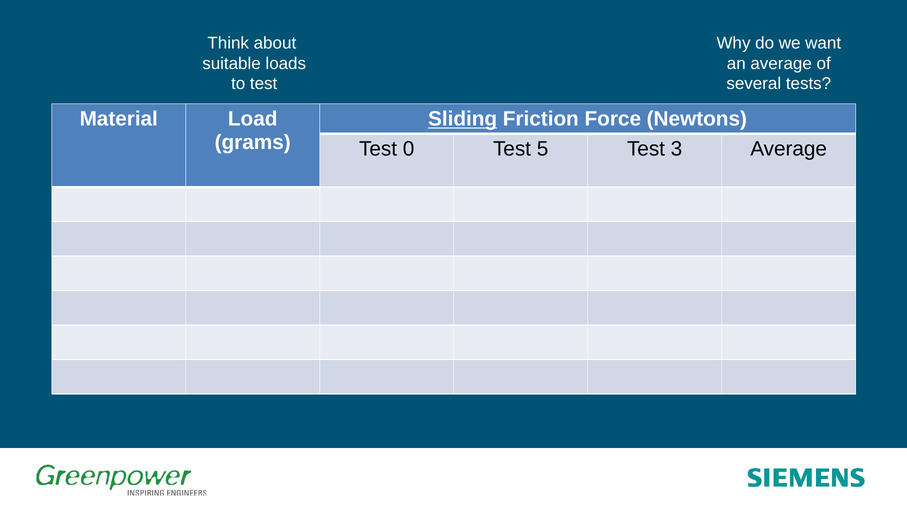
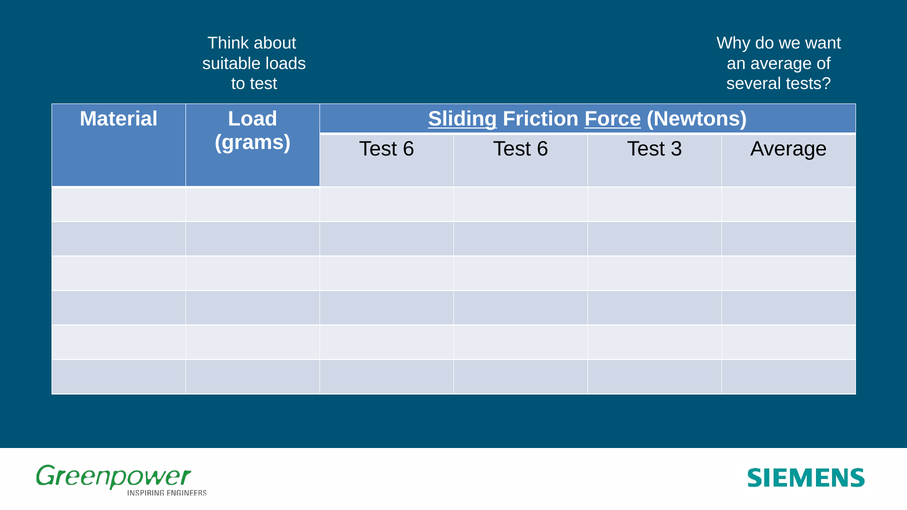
Force underline: none -> present
0 at (409, 149): 0 -> 6
5 at (543, 149): 5 -> 6
